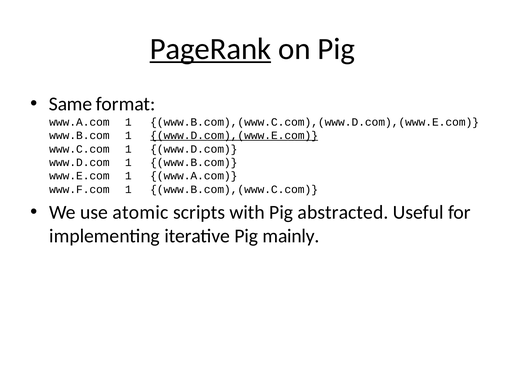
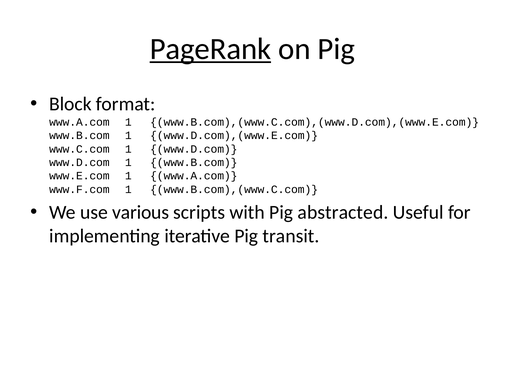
Same: Same -> Block
www.D.com),(www.E.com underline: present -> none
atomic: atomic -> various
mainly: mainly -> transit
